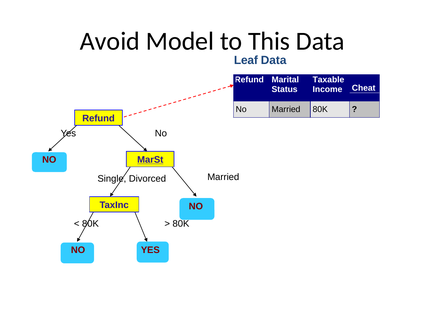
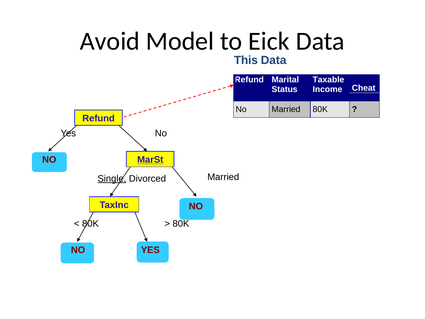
This: This -> Eick
Leaf: Leaf -> This
Single underline: none -> present
